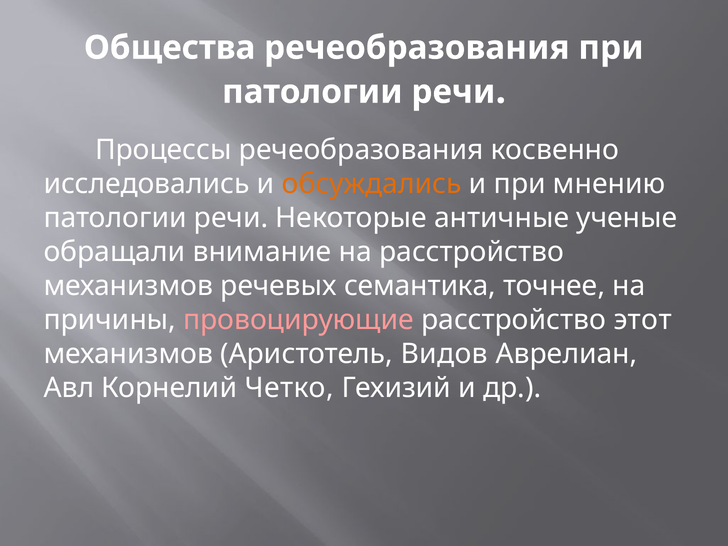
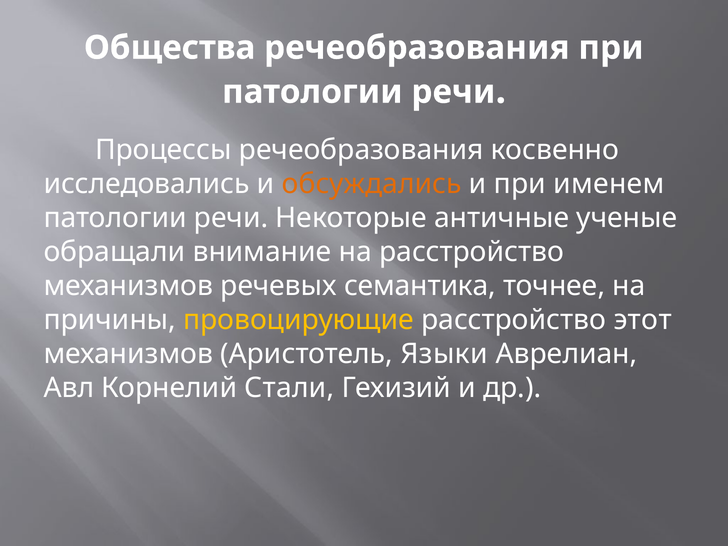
мнению: мнению -> именем
провоцирующие colour: pink -> yellow
Видов: Видов -> Языки
Четко: Четко -> Стали
